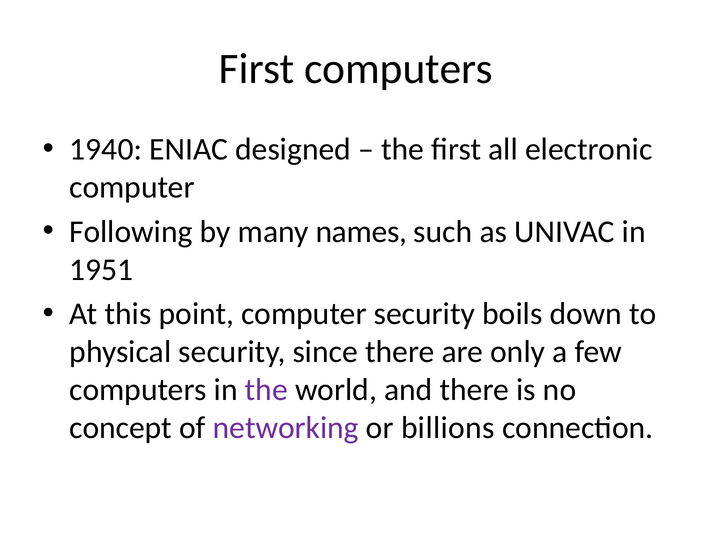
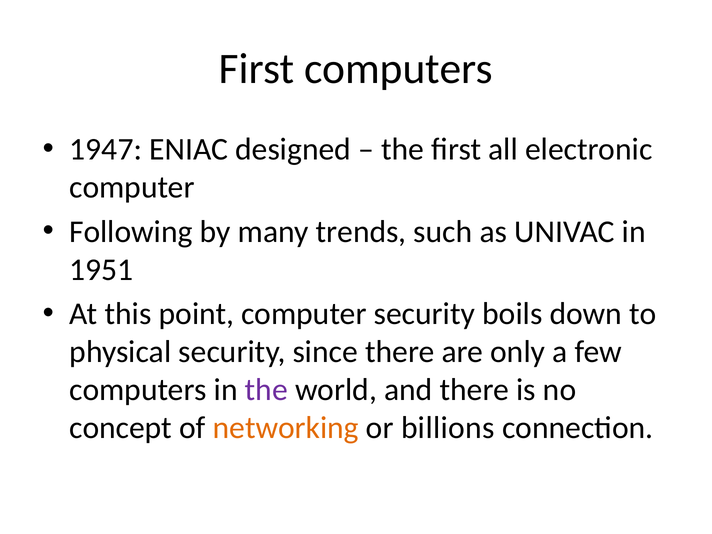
1940: 1940 -> 1947
names: names -> trends
networking colour: purple -> orange
